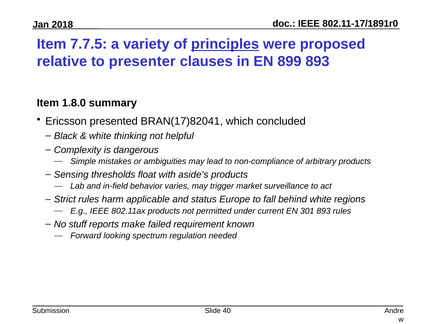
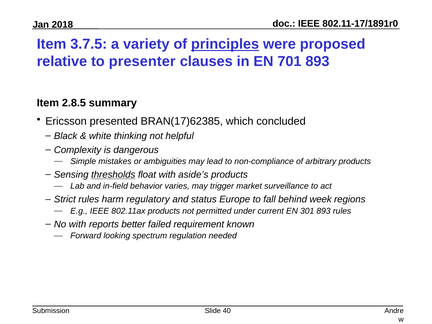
7.7.5: 7.7.5 -> 3.7.5
899: 899 -> 701
1.8.0: 1.8.0 -> 2.8.5
BRAN(17)82041: BRAN(17)82041 -> BRAN(17)62385
thresholds underline: none -> present
applicable: applicable -> regulatory
behind white: white -> week
No stuff: stuff -> with
make: make -> better
